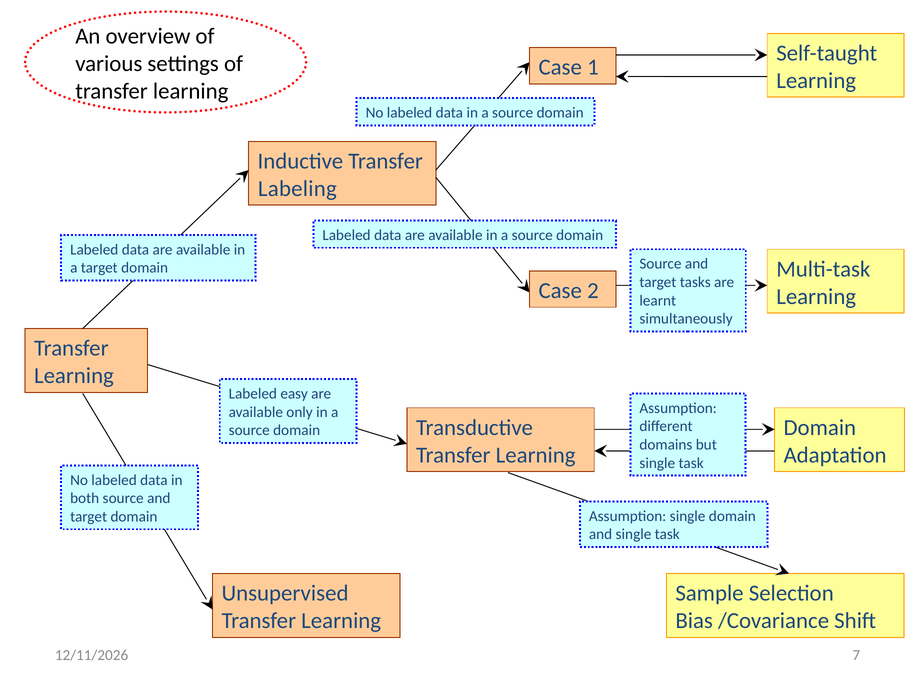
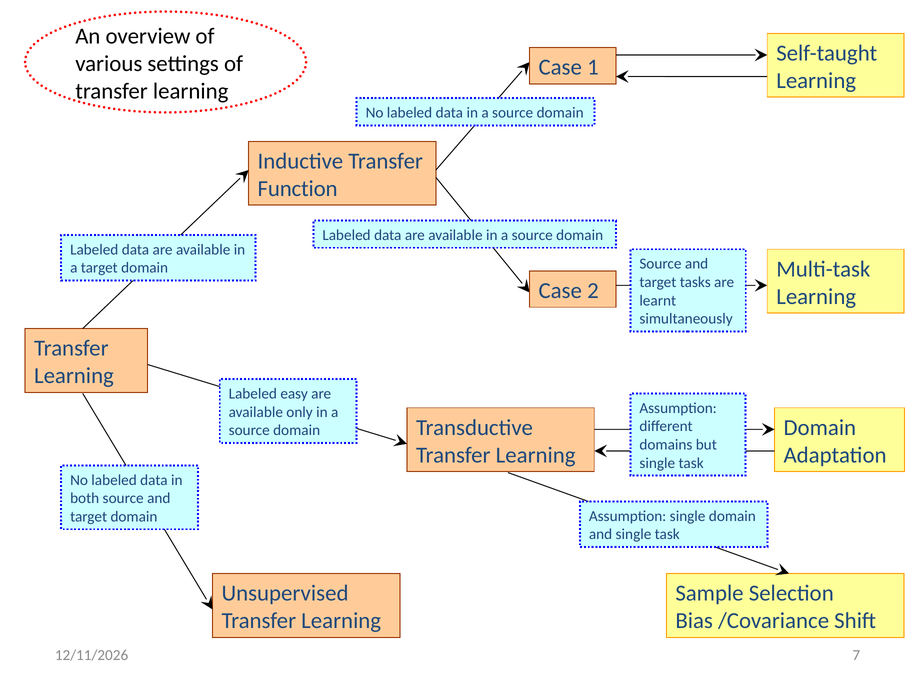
Labeling: Labeling -> Function
